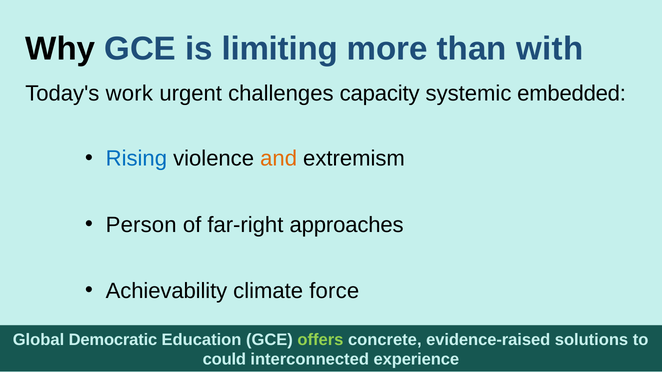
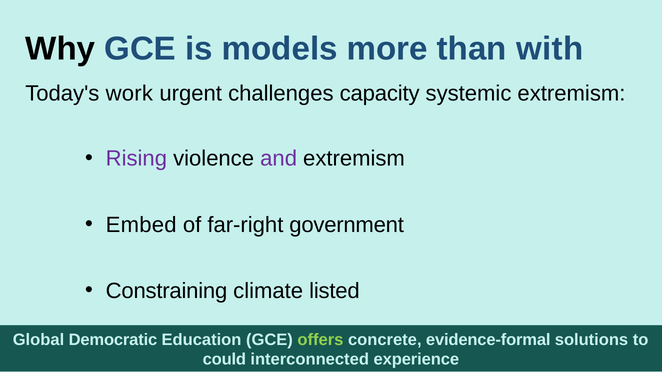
limiting: limiting -> models
systemic embedded: embedded -> extremism
Rising colour: blue -> purple
and colour: orange -> purple
Person: Person -> Embed
approaches: approaches -> government
Achievability: Achievability -> Constraining
force: force -> listed
evidence-raised: evidence-raised -> evidence-formal
